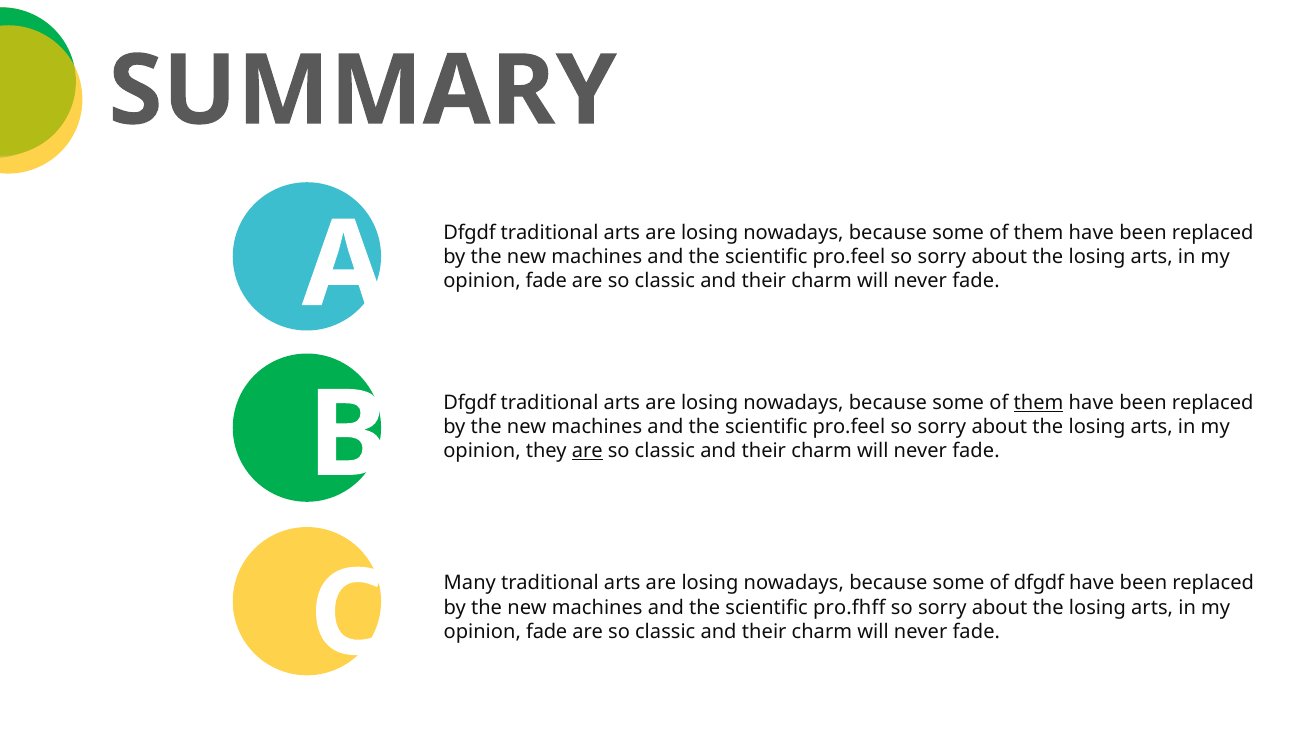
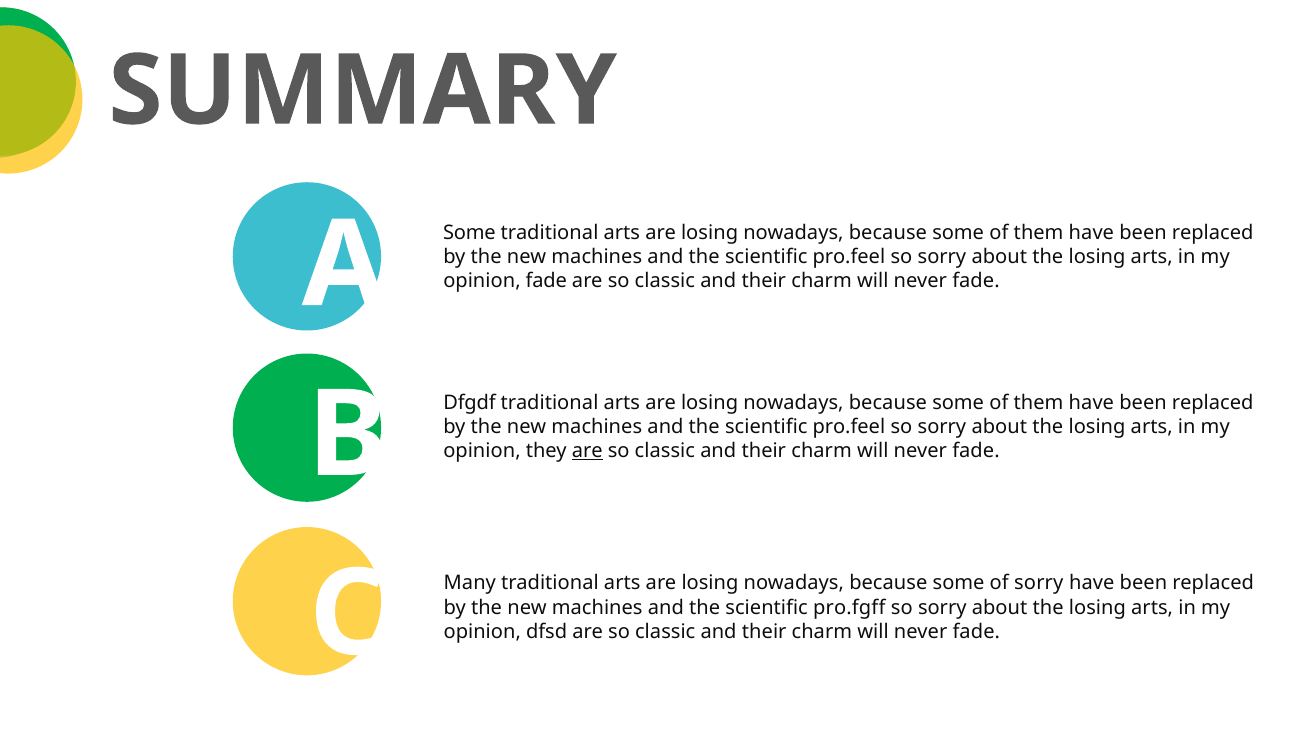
Dfgdf at (469, 233): Dfgdf -> Some
them at (1039, 403) underline: present -> none
of dfgdf: dfgdf -> sorry
pro.fhff: pro.fhff -> pro.fgff
fade at (547, 632): fade -> dfsd
